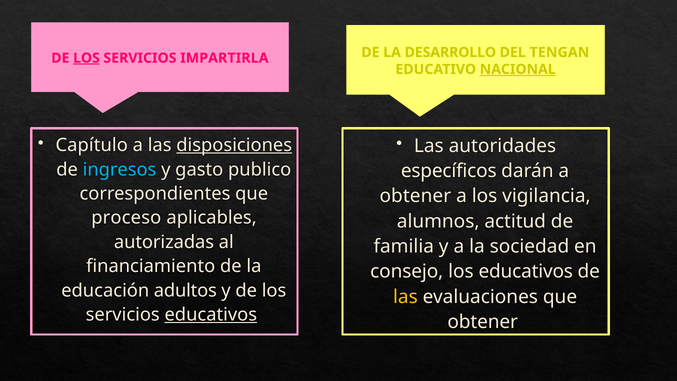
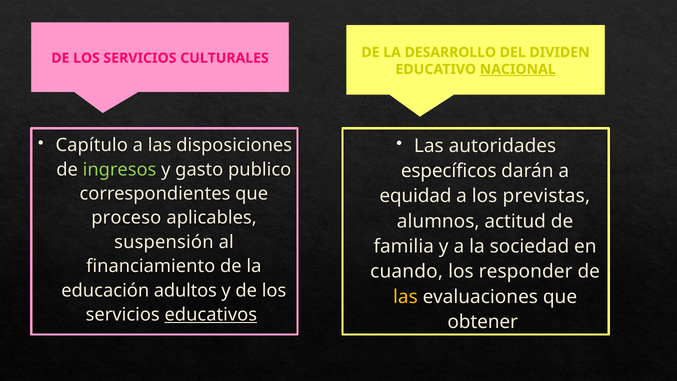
LOS at (86, 58) underline: present -> none
IMPARTIRLA: IMPARTIRLA -> CULTURALES
TENGAN: TENGAN -> DIVIDEN
disposiciones underline: present -> none
ingresos colour: light blue -> light green
obtener at (415, 196): obtener -> equidad
vigilancia: vigilancia -> previstas
autorizadas: autorizadas -> suspensión
consejo: consejo -> cuando
los educativos: educativos -> responder
